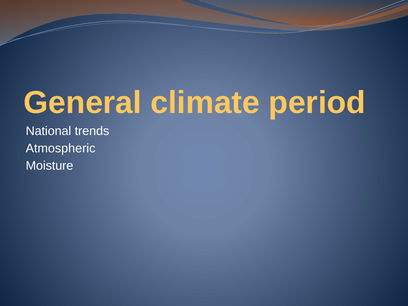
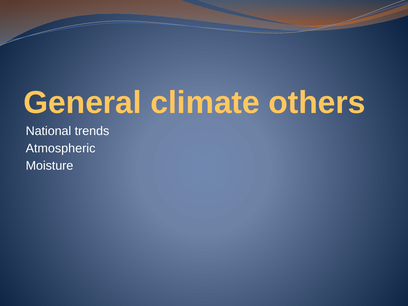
period: period -> others
